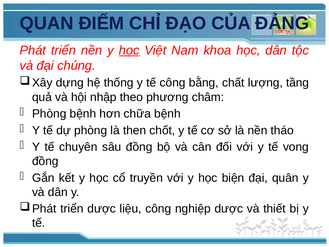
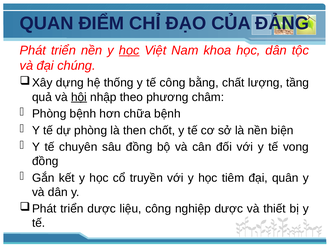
hội underline: none -> present
tháo: tháo -> biện
biện: biện -> tiêm
